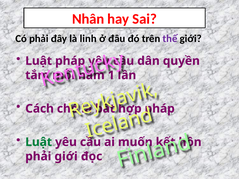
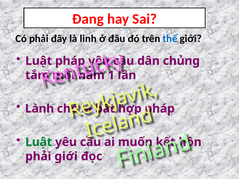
Nhân: Nhân -> Đang
thế colour: purple -> blue
quyền: quyền -> chủng
Cách: Cách -> Lành
